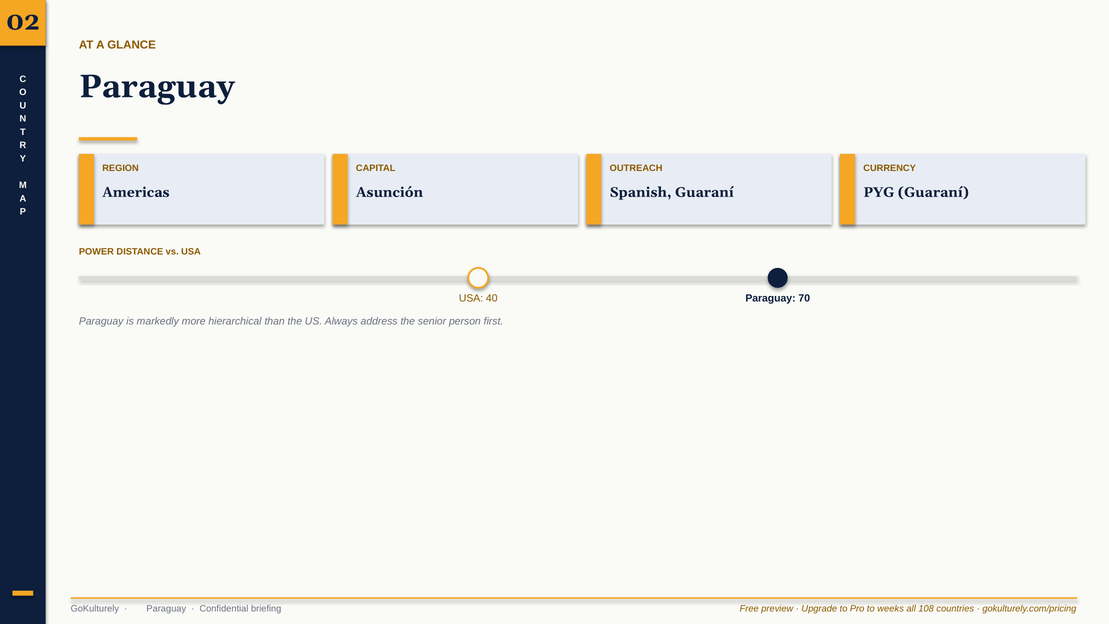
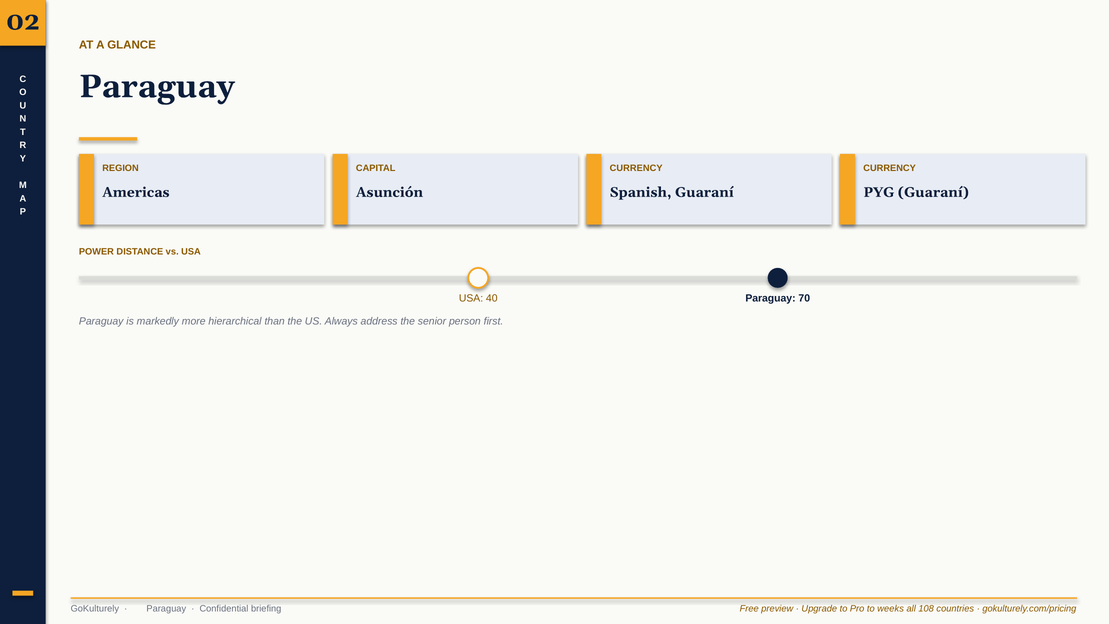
OUTREACH at (636, 168): OUTREACH -> CURRENCY
